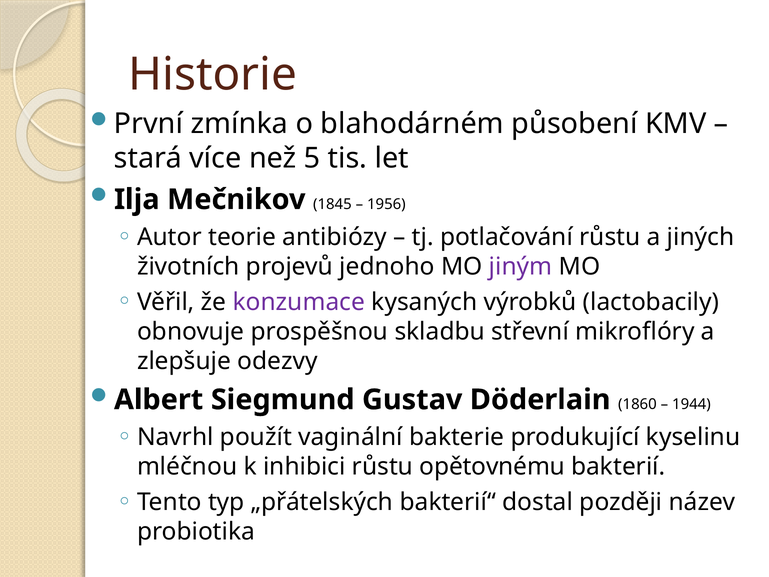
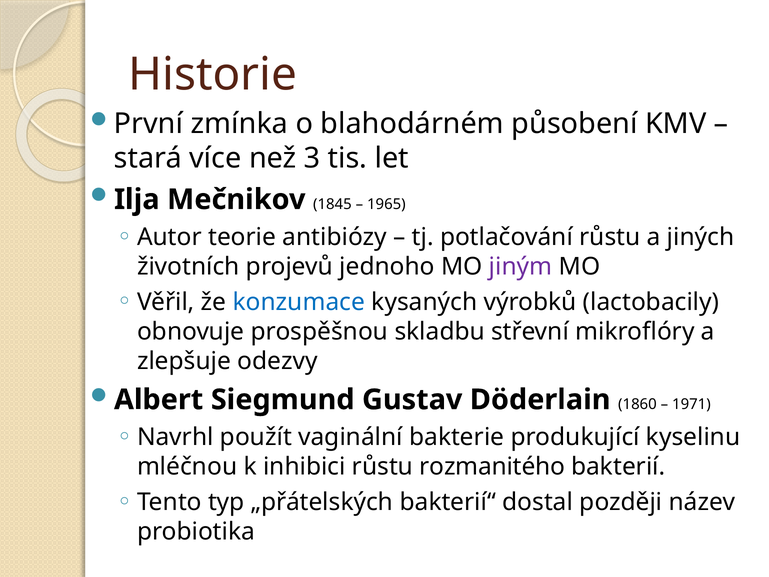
5: 5 -> 3
1956: 1956 -> 1965
konzumace colour: purple -> blue
1944: 1944 -> 1971
opětovnému: opětovnému -> rozmanitého
